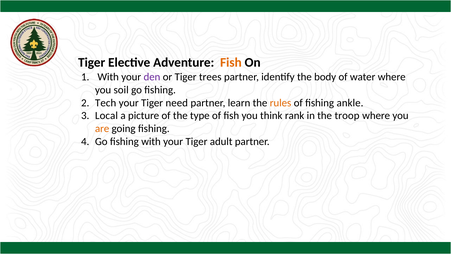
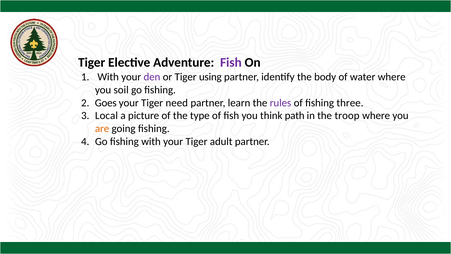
Fish at (231, 63) colour: orange -> purple
trees: trees -> using
Tech: Tech -> Goes
rules colour: orange -> purple
ankle: ankle -> three
rank: rank -> path
